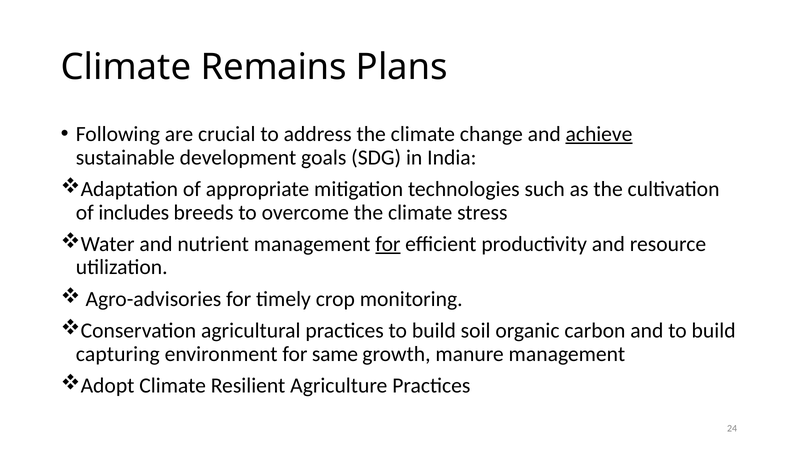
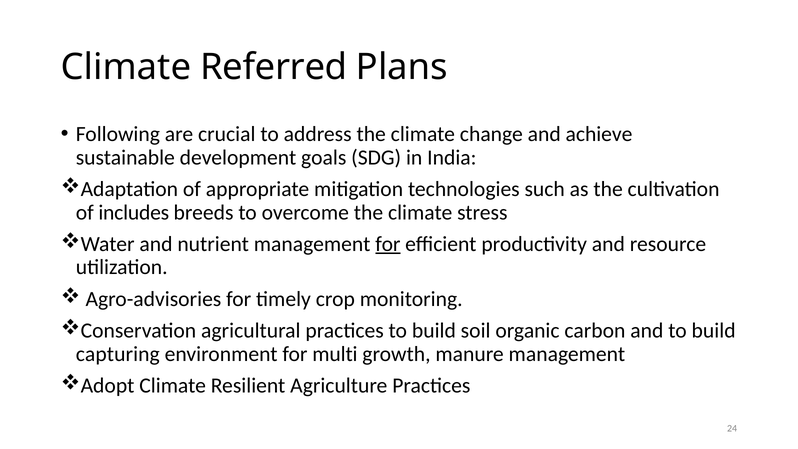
Remains: Remains -> Referred
achieve underline: present -> none
same: same -> multi
